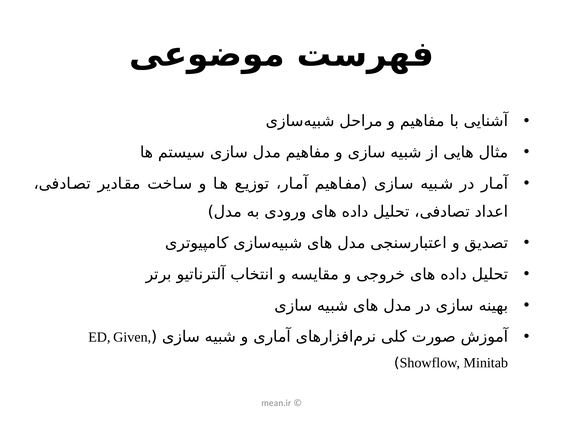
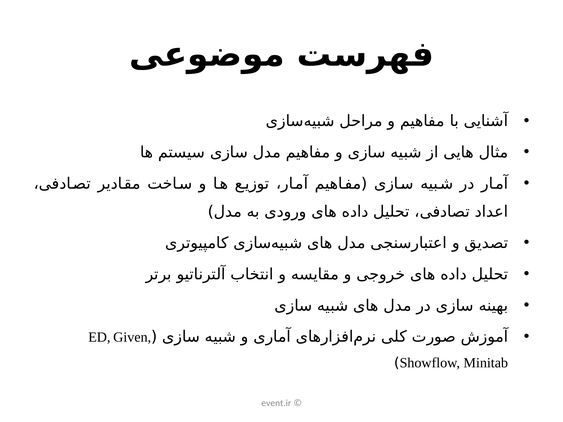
mean.ir: mean.ir -> event.ir
